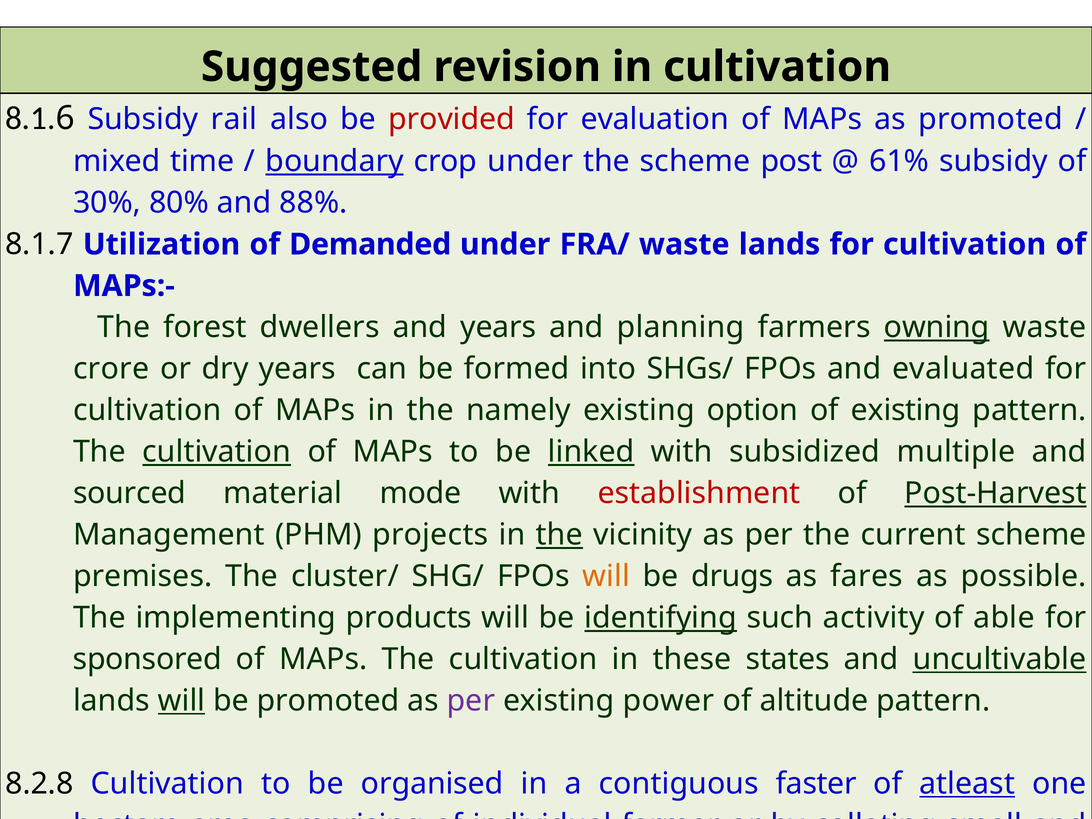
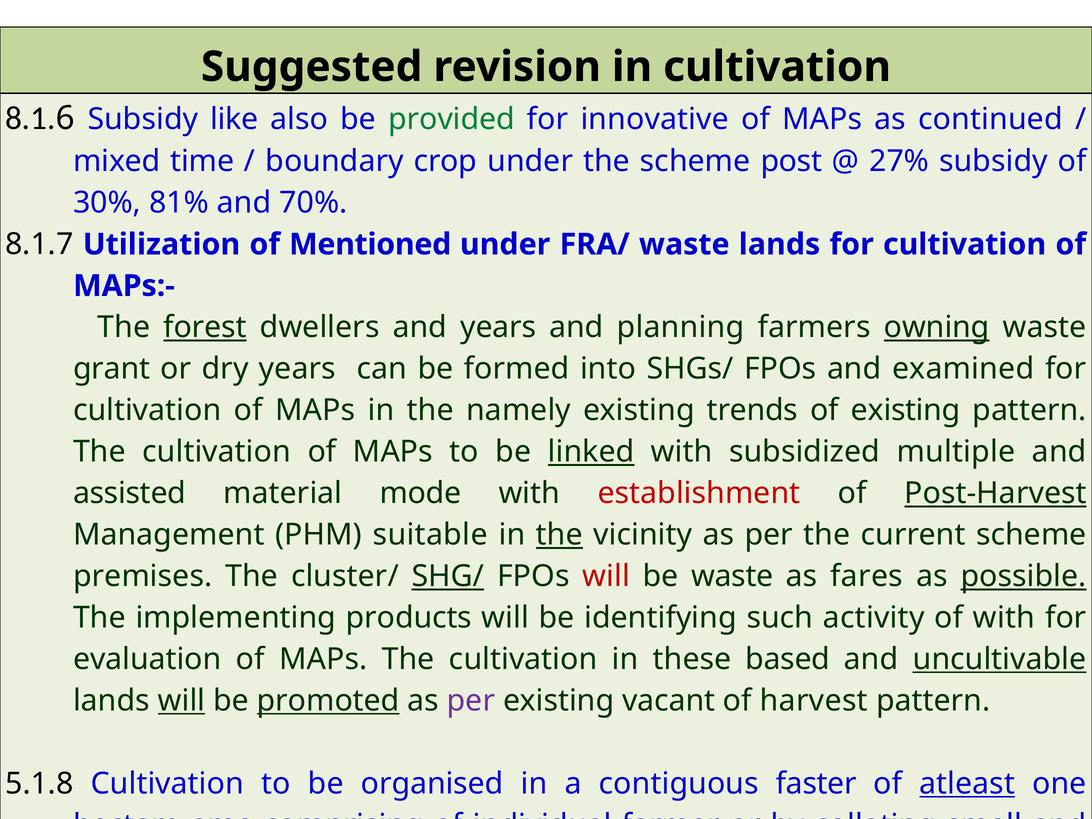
rail: rail -> like
provided colour: red -> green
evaluation: evaluation -> innovative
as promoted: promoted -> continued
boundary underline: present -> none
61%: 61% -> 27%
80%: 80% -> 81%
88%: 88% -> 70%
Demanded: Demanded -> Mentioned
forest underline: none -> present
crore: crore -> grant
evaluated: evaluated -> examined
option: option -> trends
cultivation at (217, 452) underline: present -> none
sourced: sourced -> assisted
projects: projects -> suitable
SHG/ underline: none -> present
will at (606, 576) colour: orange -> red
be drugs: drugs -> waste
possible underline: none -> present
identifying underline: present -> none
of able: able -> with
sponsored: sponsored -> evaluation
states: states -> based
promoted at (328, 701) underline: none -> present
power: power -> vacant
altitude: altitude -> harvest
8.2.8: 8.2.8 -> 5.1.8
